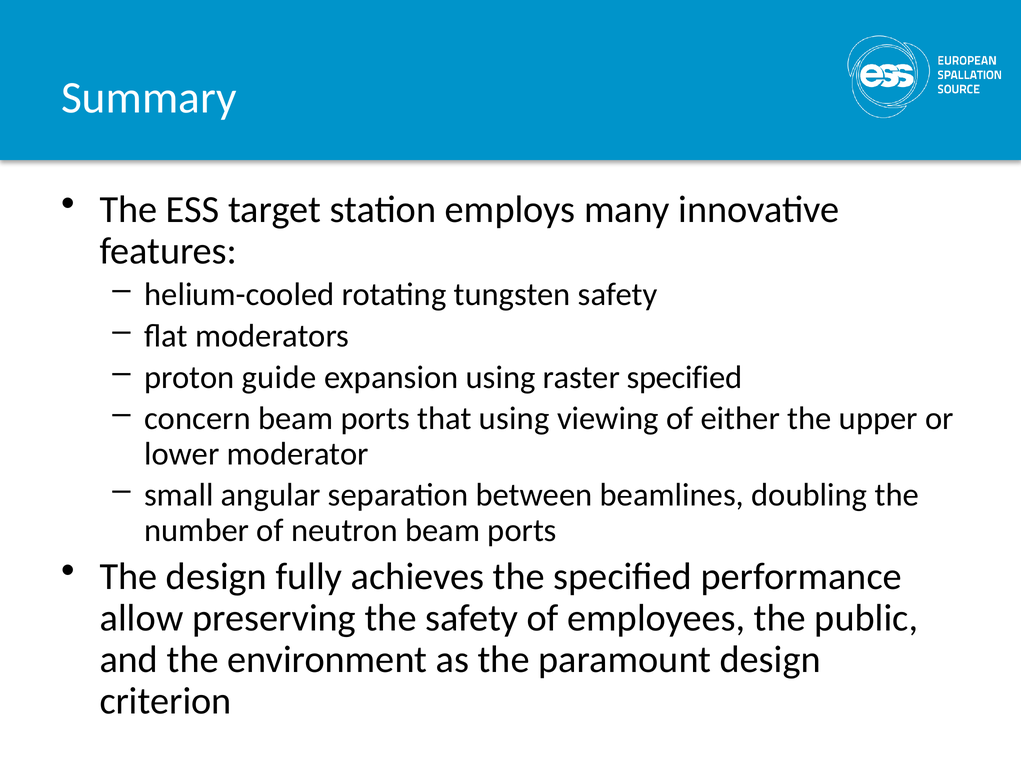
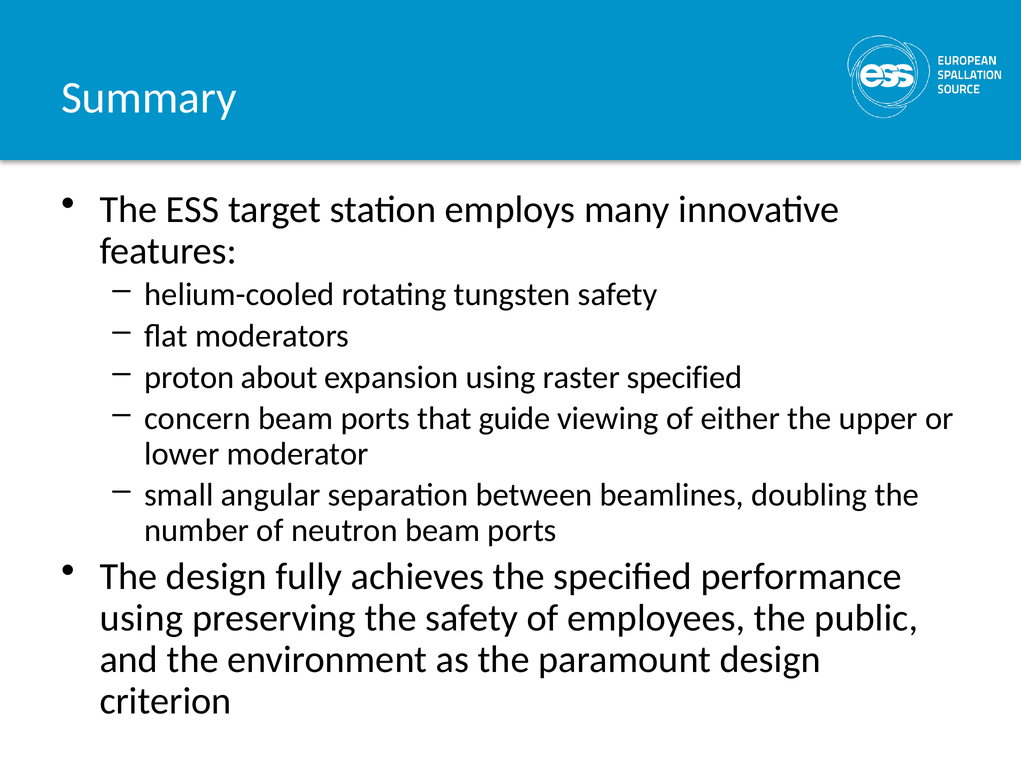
guide: guide -> about
that using: using -> guide
allow at (142, 618): allow -> using
